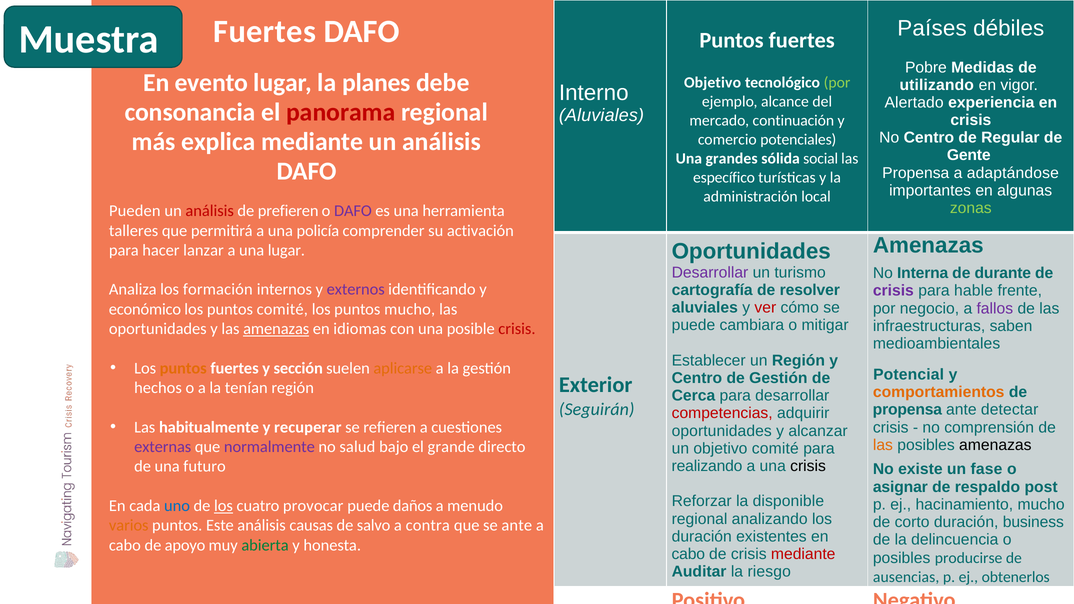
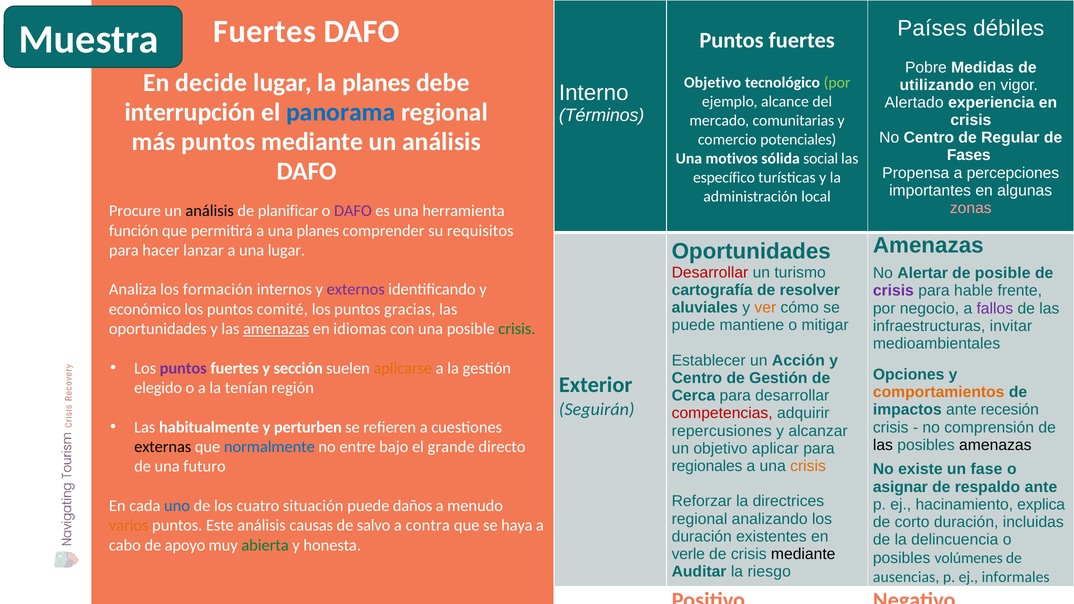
evento: evento -> decide
consonancia: consonancia -> interrupción
panorama colour: red -> blue
Aluviales at (602, 115): Aluviales -> Términos
continuación: continuación -> comunitarias
más explica: explica -> puntos
Gente: Gente -> Fases
grandes: grandes -> motivos
adaptándose: adaptándose -> percepciones
zonas colour: light green -> pink
Pueden: Pueden -> Procure
análisis at (210, 211) colour: red -> black
prefieren: prefieren -> planificar
talleres: talleres -> función
una policía: policía -> planes
activación: activación -> requisitos
Desarrollar at (710, 273) colour: purple -> red
Interna: Interna -> Alertar
de durante: durante -> posible
ver colour: red -> orange
puntos mucho: mucho -> gracias
cambiara: cambiara -> mantiene
saben: saben -> invitar
crisis at (517, 329) colour: red -> green
un Región: Región -> Acción
puntos at (183, 368) colour: orange -> purple
Potencial: Potencial -> Opciones
hechos: hechos -> elegido
propensa at (907, 410): propensa -> impactos
detectar: detectar -> recesión
recuperar: recuperar -> perturben
oportunidades at (722, 431): oportunidades -> repercusiones
las at (883, 445) colour: orange -> black
externas colour: purple -> black
normalmente colour: purple -> blue
salud: salud -> entre
objetivo comité: comité -> aplicar
realizando: realizando -> regionales
crisis at (808, 466) colour: black -> orange
respaldo post: post -> ante
disponible: disponible -> directrices
hacinamiento mucho: mucho -> explica
los at (223, 506) underline: present -> none
provocar: provocar -> situación
business: business -> incluidas
se ante: ante -> haya
cabo at (688, 554): cabo -> verle
mediante at (803, 554) colour: red -> black
producirse: producirse -> volúmenes
obtenerlos: obtenerlos -> informales
